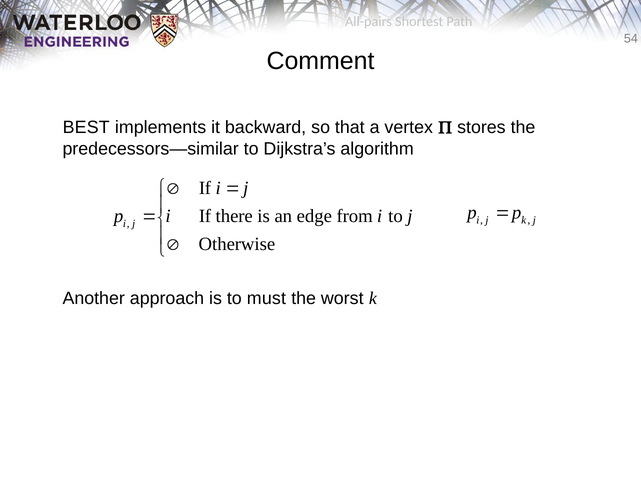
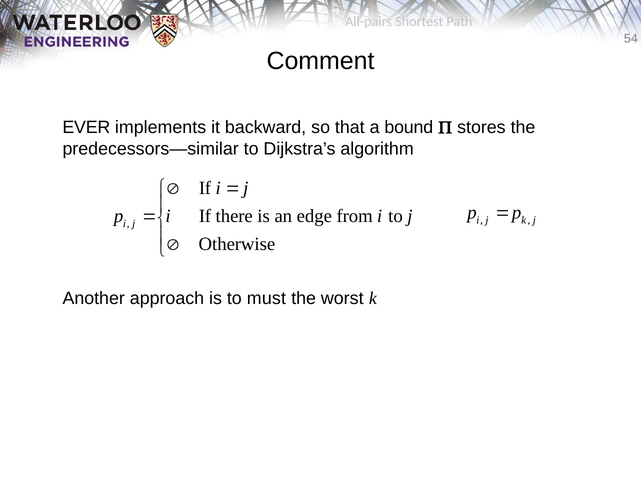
BEST: BEST -> EVER
vertex: vertex -> bound
